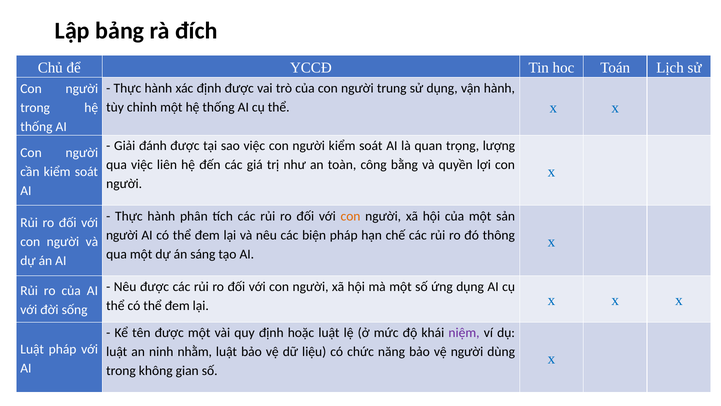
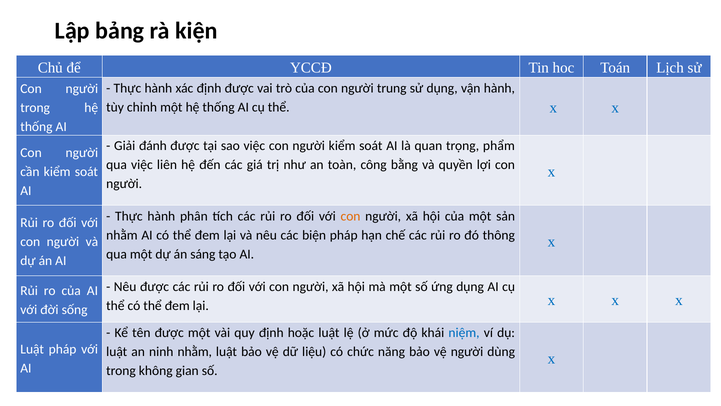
đích: đích -> kiện
lượng: lượng -> phẩm
người at (122, 235): người -> nhằm
niệm colour: purple -> blue
